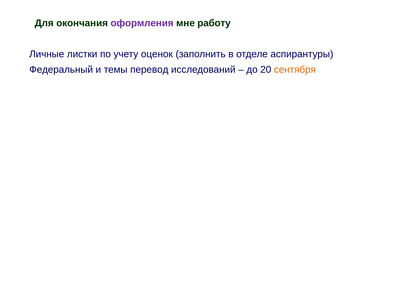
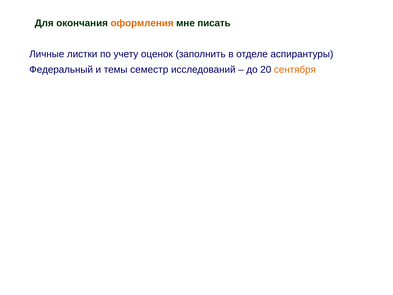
оформления colour: purple -> orange
работу: работу -> писать
перевод: перевод -> семестр
